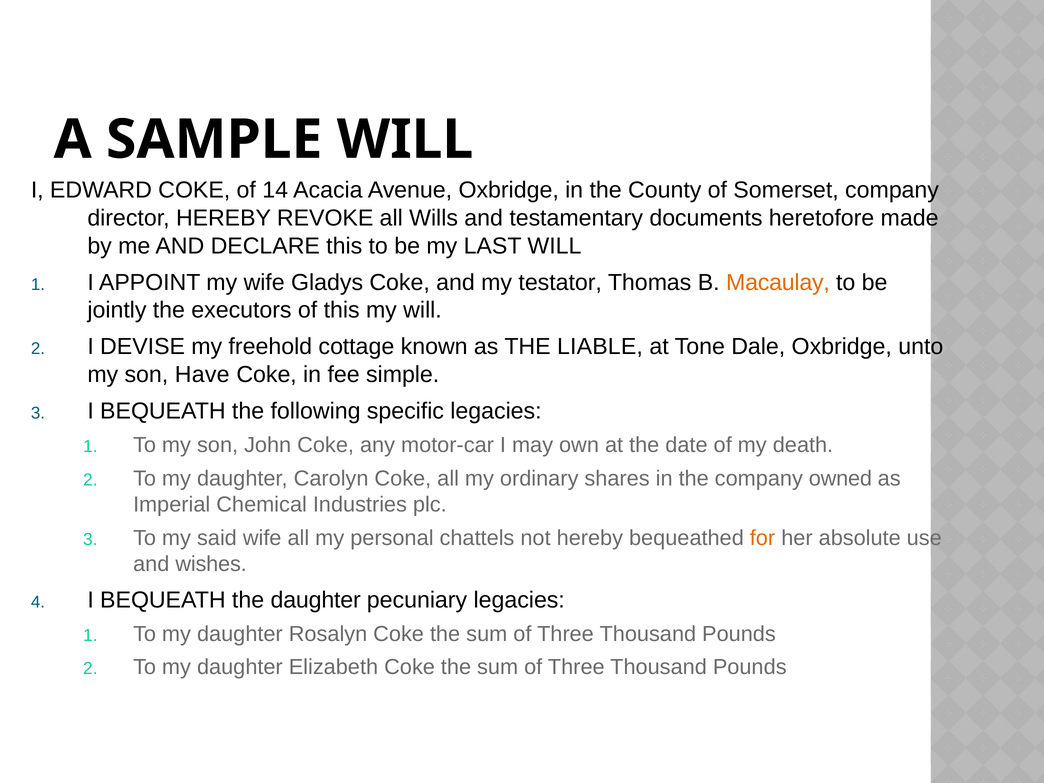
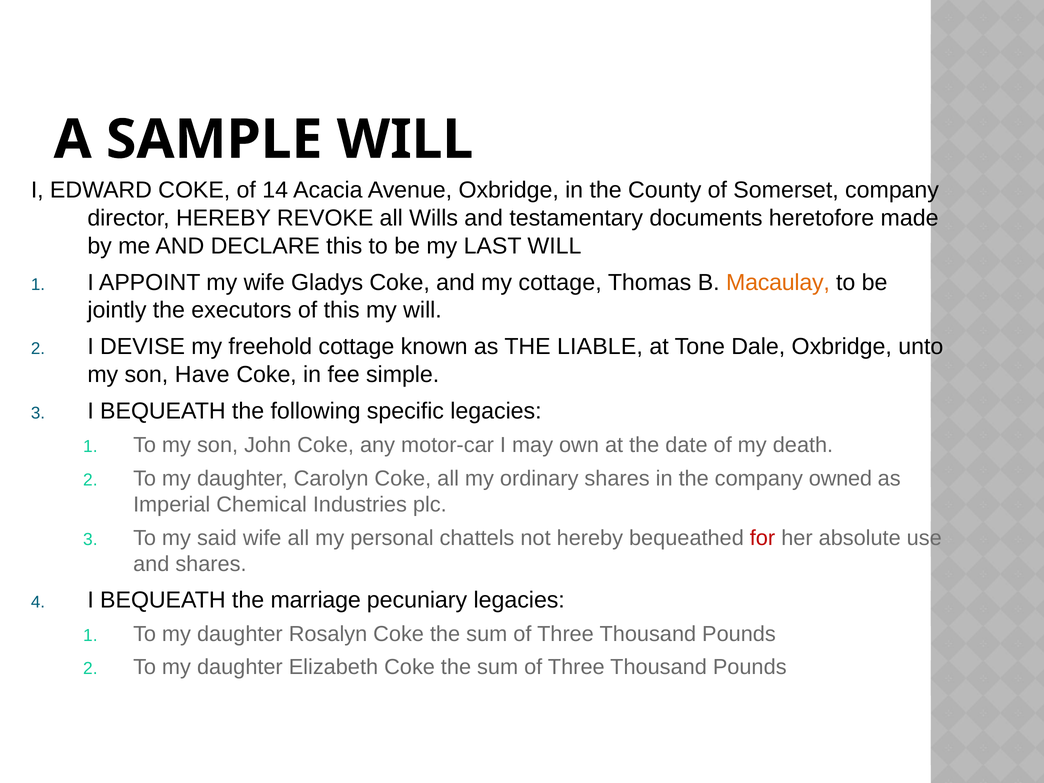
my testator: testator -> cottage
for colour: orange -> red
and wishes: wishes -> shares
the daughter: daughter -> marriage
